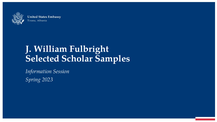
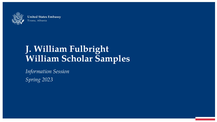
Selected at (42, 59): Selected -> William
